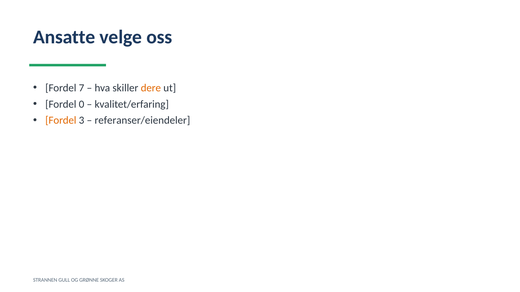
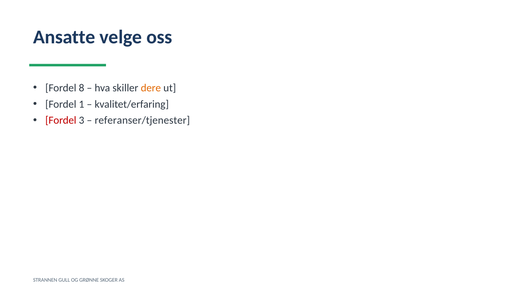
7: 7 -> 8
0: 0 -> 1
Fordel at (61, 121) colour: orange -> red
referanser/eiendeler: referanser/eiendeler -> referanser/tjenester
